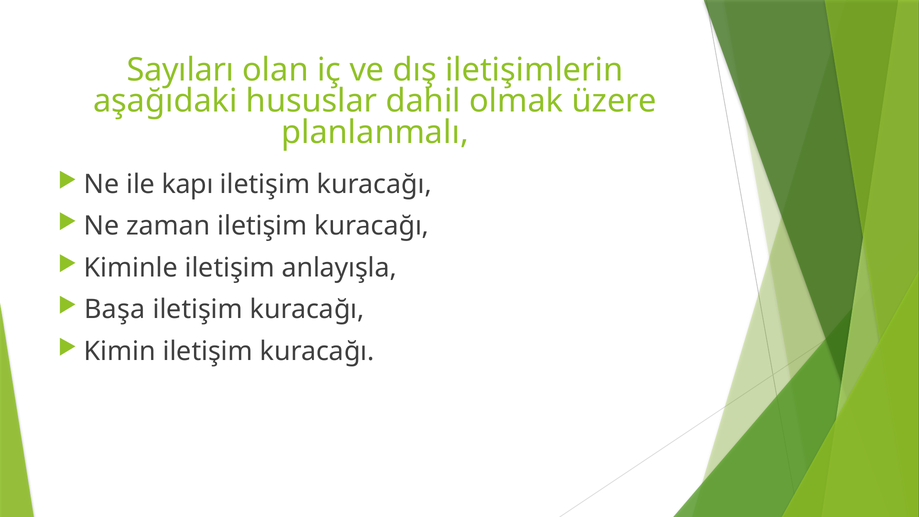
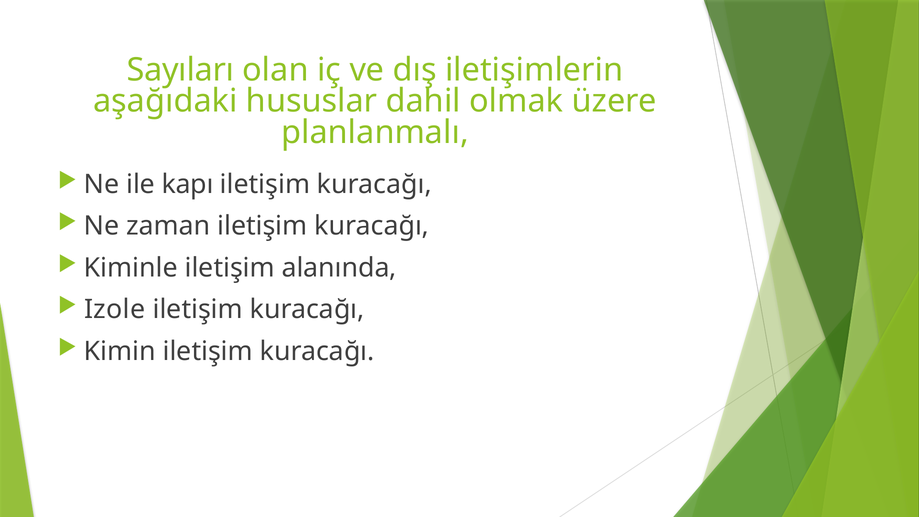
anlayışla: anlayışla -> alanında
Başa: Başa -> Izole
